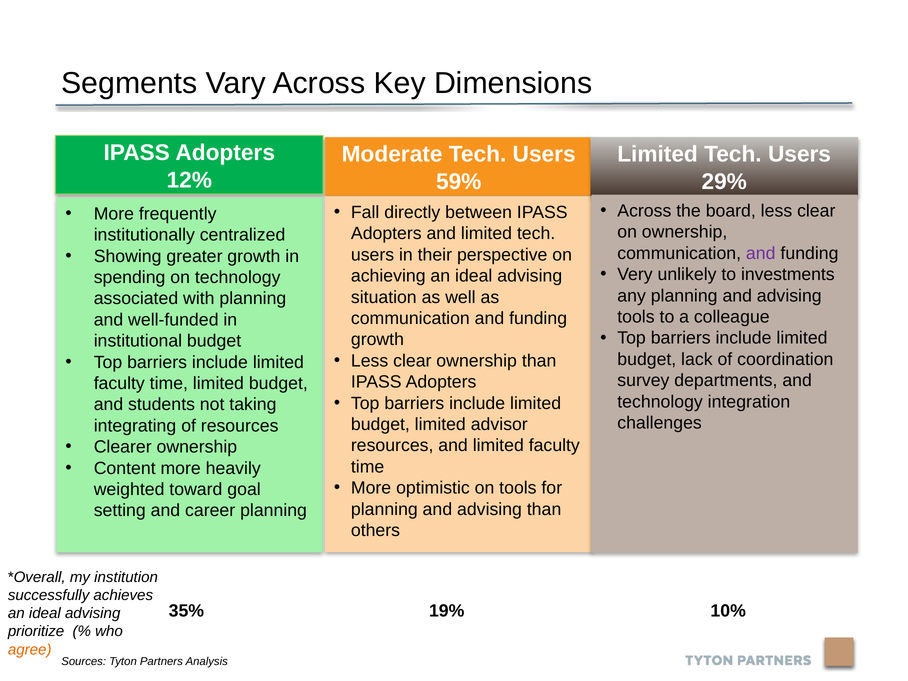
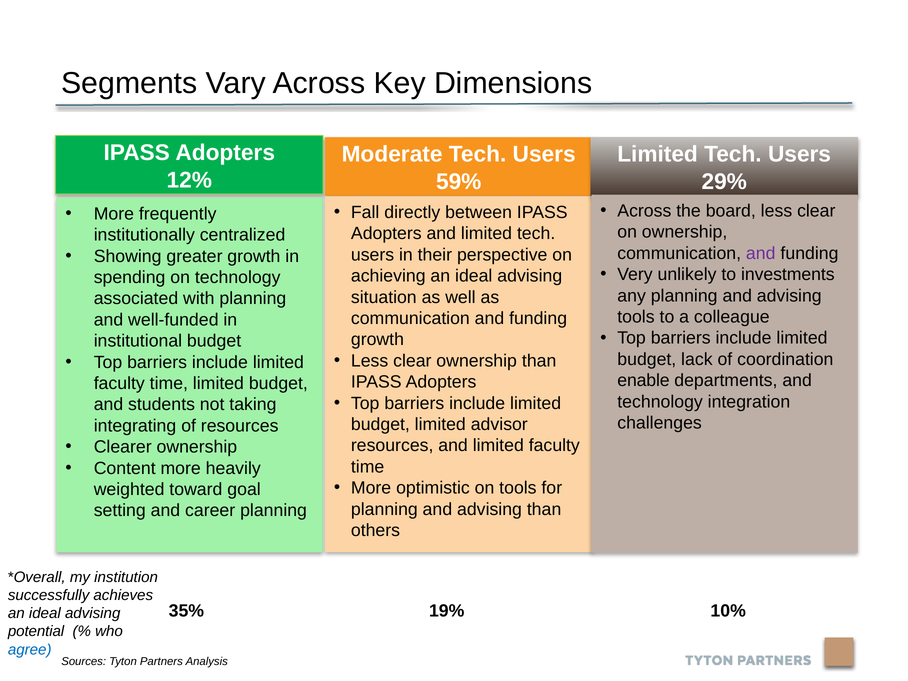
survey: survey -> enable
prioritize: prioritize -> potential
agree colour: orange -> blue
